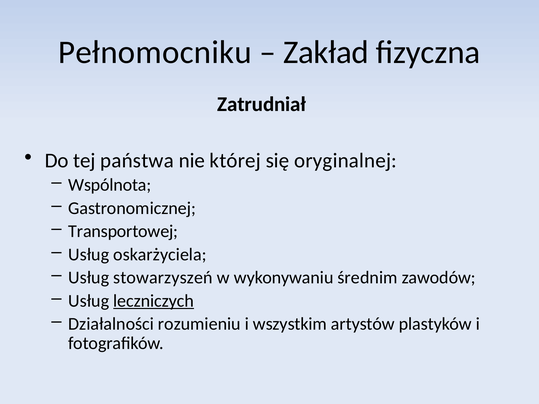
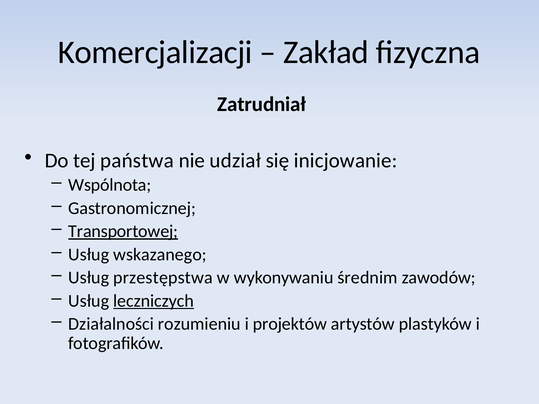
Pełnomocniku: Pełnomocniku -> Komercjalizacji
której: której -> udział
oryginalnej: oryginalnej -> inicjowanie
Transportowej underline: none -> present
oskarżyciela: oskarżyciela -> wskazanego
stowarzyszeń: stowarzyszeń -> przestępstwa
wszystkim: wszystkim -> projektów
